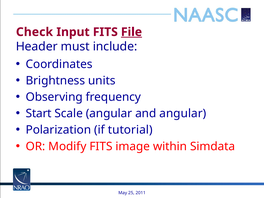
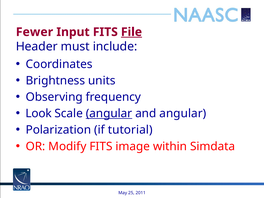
Check: Check -> Fewer
Start: Start -> Look
angular at (109, 113) underline: none -> present
